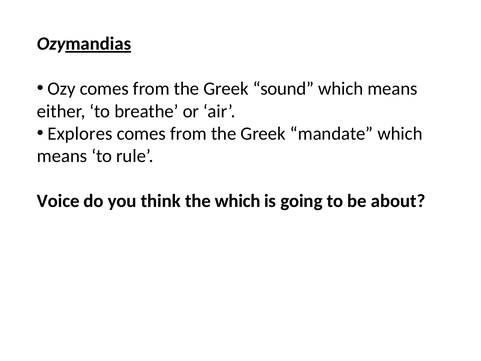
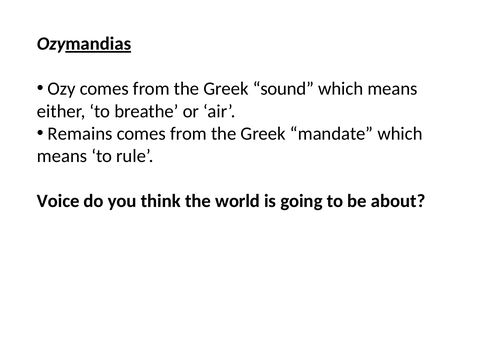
Explores: Explores -> Remains
the which: which -> world
